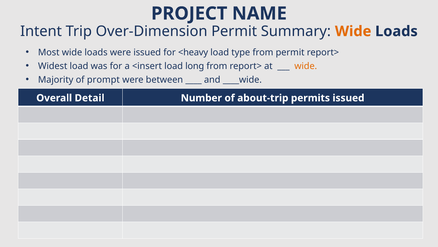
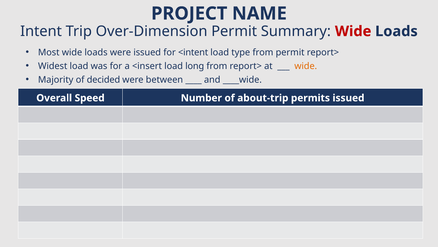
Wide at (353, 31) colour: orange -> red
<heavy: <heavy -> <intent
prompt: prompt -> decided
Detail: Detail -> Speed
